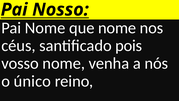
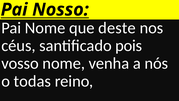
que nome: nome -> deste
único: único -> todas
